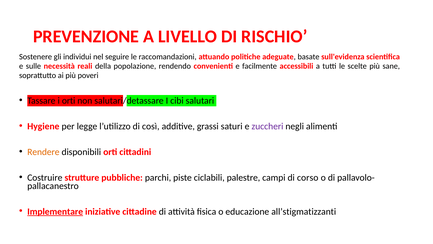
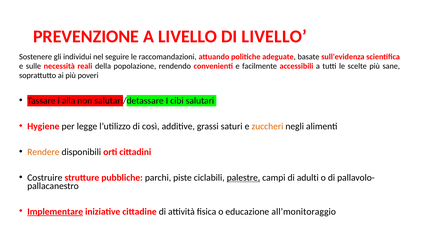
DI RISCHIO: RISCHIO -> LIVELLO
i orti: orti -> alla
zuccheri colour: purple -> orange
palestre underline: none -> present
corso: corso -> adulti
all’stigmatizzanti: all’stigmatizzanti -> all’monitoraggio
